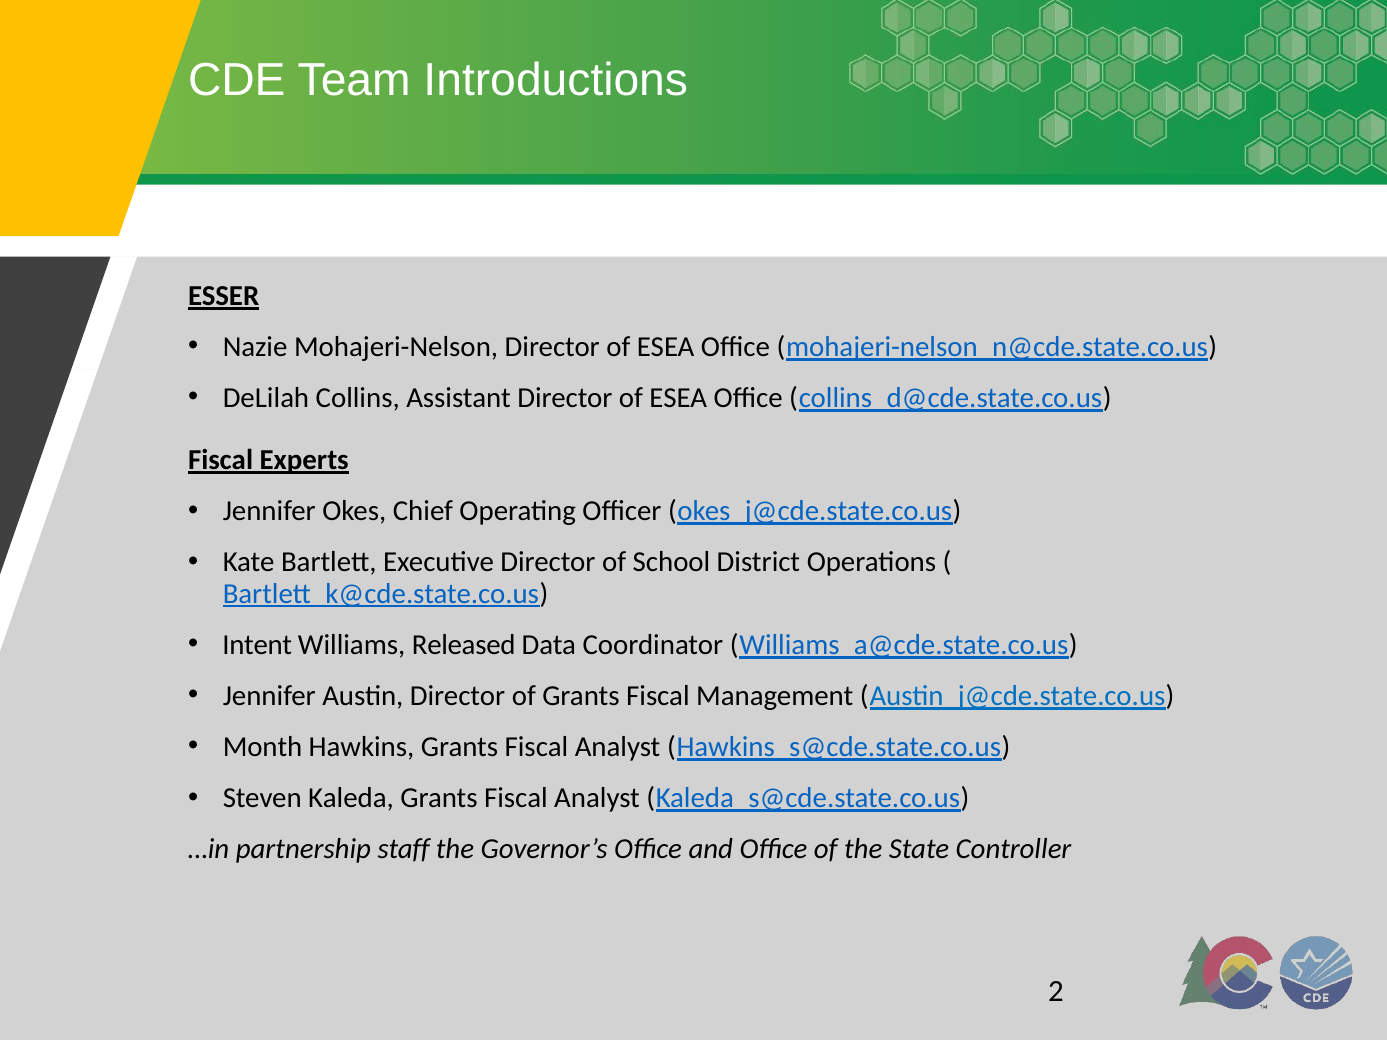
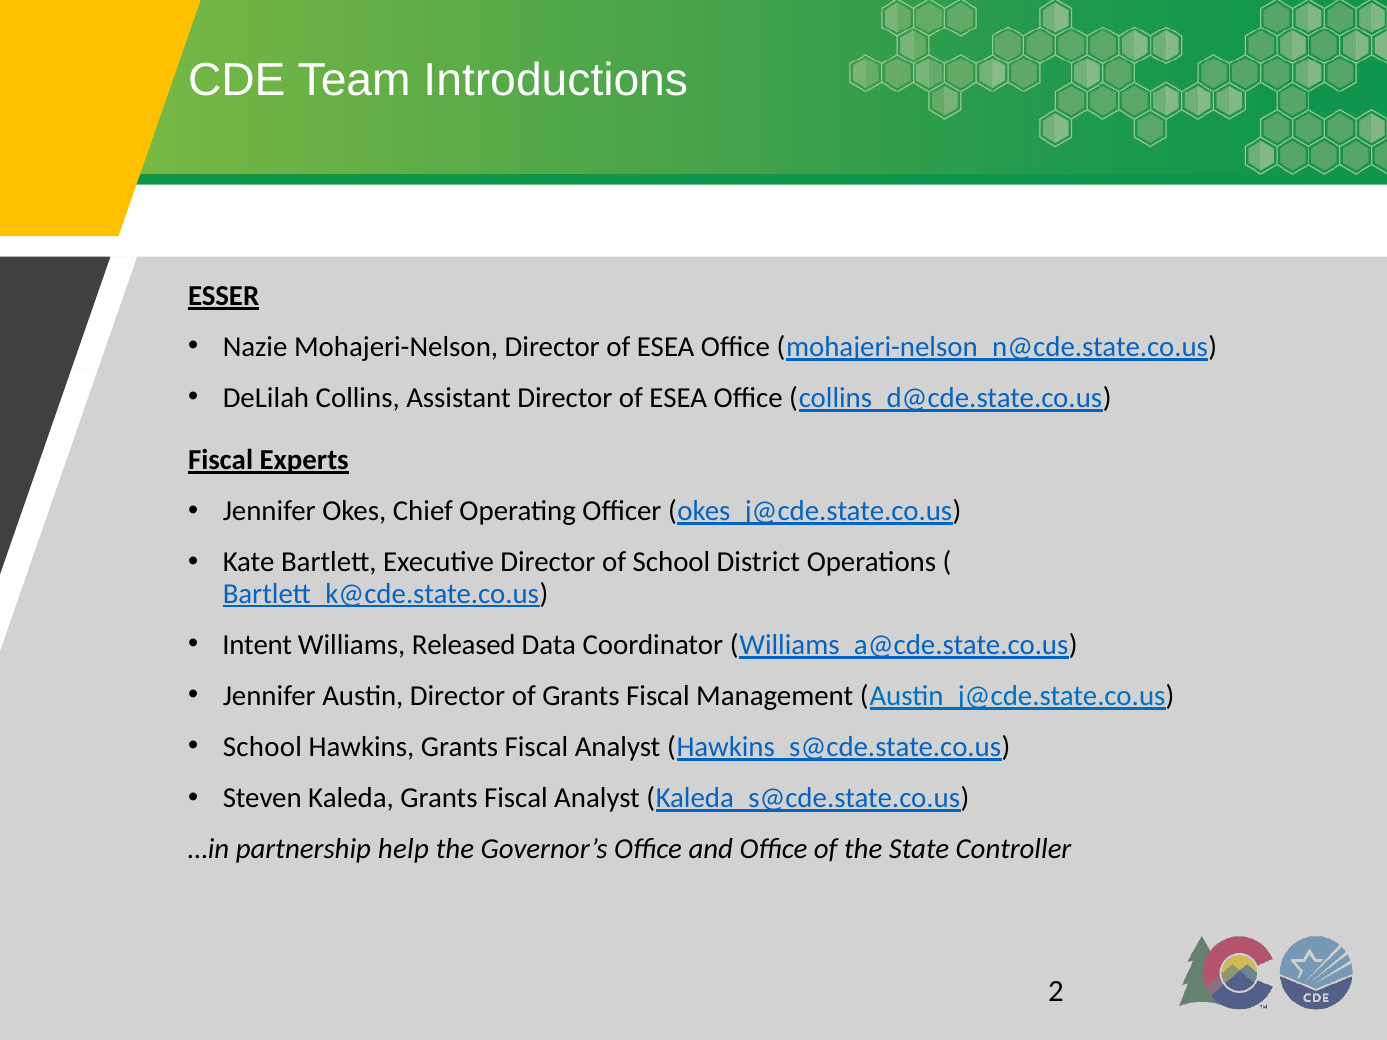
Month at (263, 747): Month -> School
staff: staff -> help
